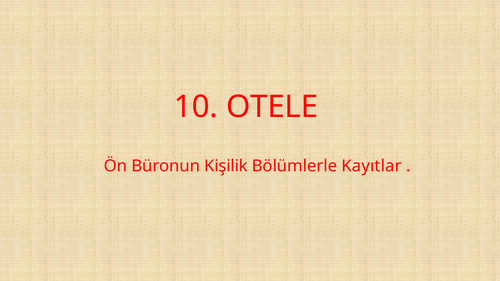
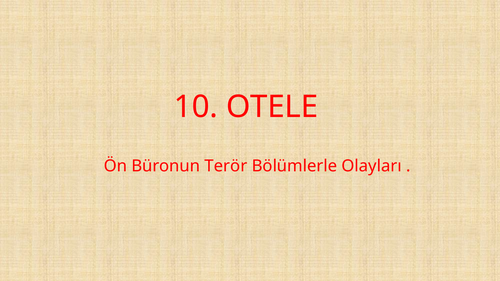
Kişilik: Kişilik -> Terör
Kayıtlar: Kayıtlar -> Olayları
